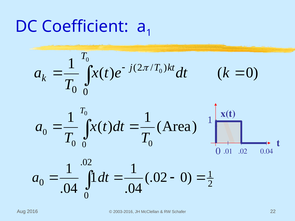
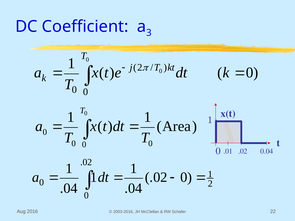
1 at (149, 33): 1 -> 3
